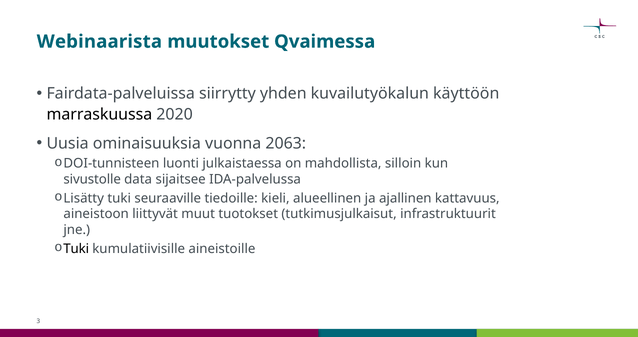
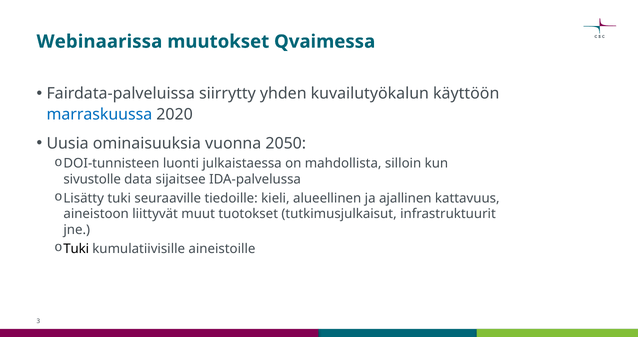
Webinaarista: Webinaarista -> Webinaarissa
marraskuussa colour: black -> blue
2063: 2063 -> 2050
